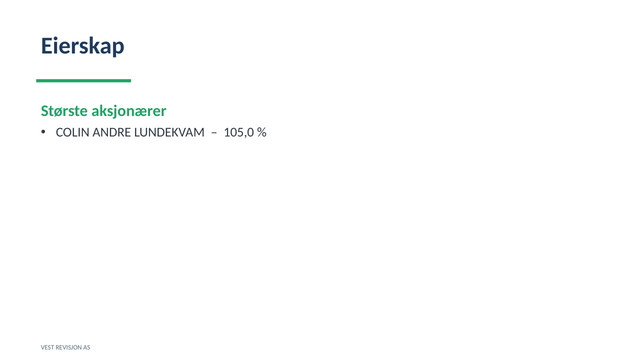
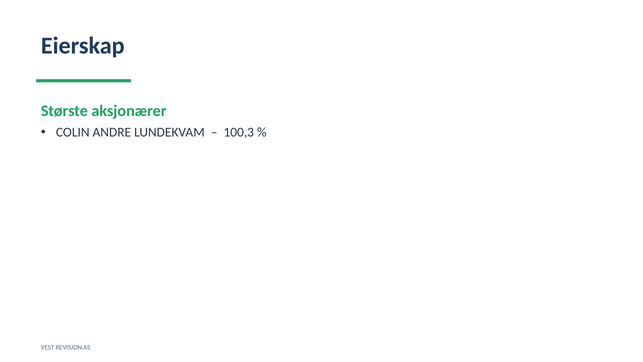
105,0: 105,0 -> 100,3
